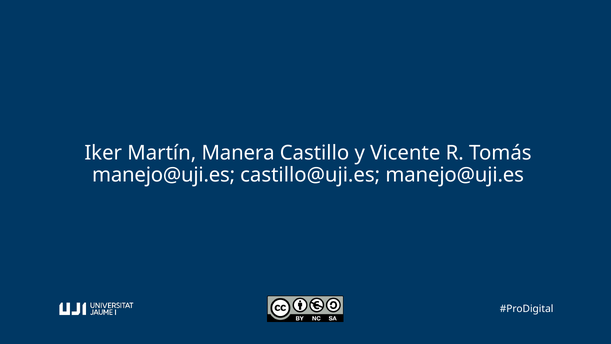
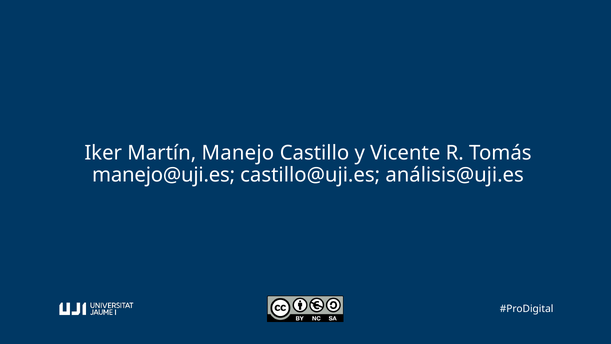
Manera: Manera -> Manejo
castillo@uji.es manejo@uji.es: manejo@uji.es -> análisis@uji.es
